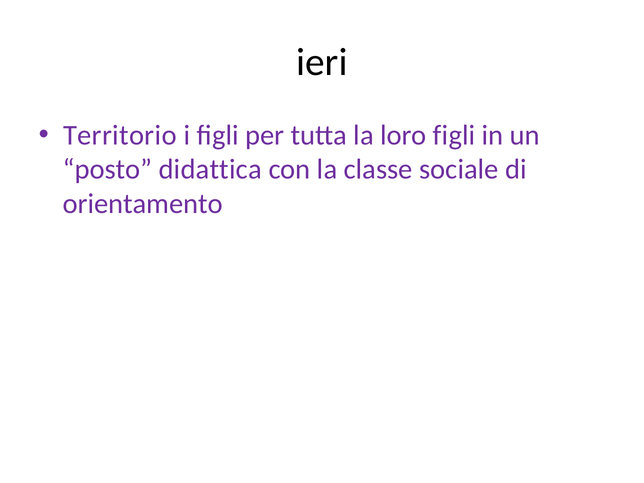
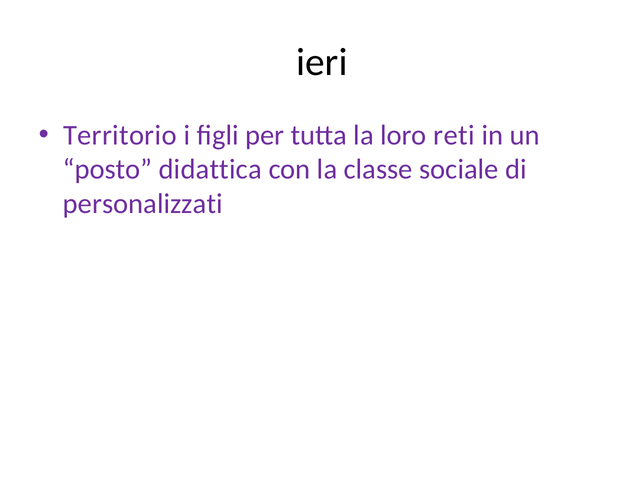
loro figli: figli -> reti
orientamento: orientamento -> personalizzati
